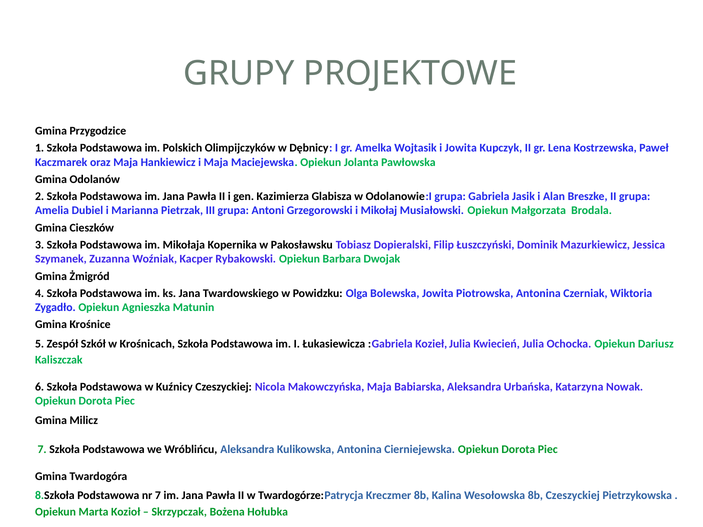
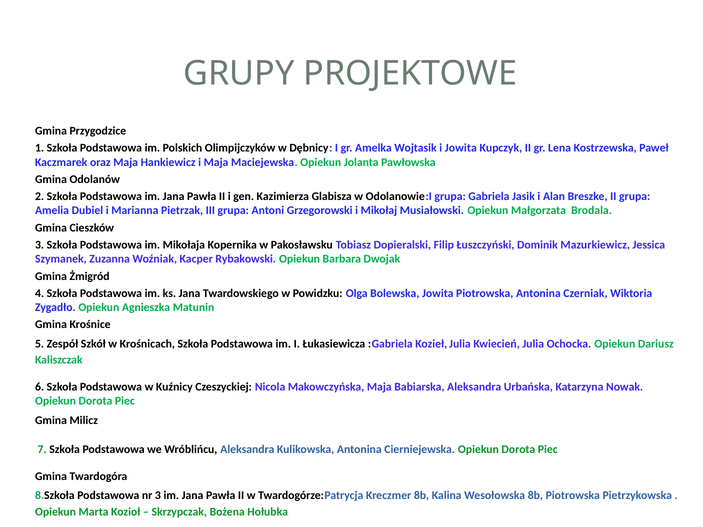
nr 7: 7 -> 3
8b Czeszyckiej: Czeszyckiej -> Piotrowska
